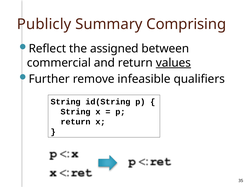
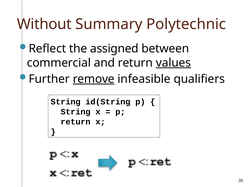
Publicly: Publicly -> Without
Comprising: Comprising -> Polytechnic
remove underline: none -> present
